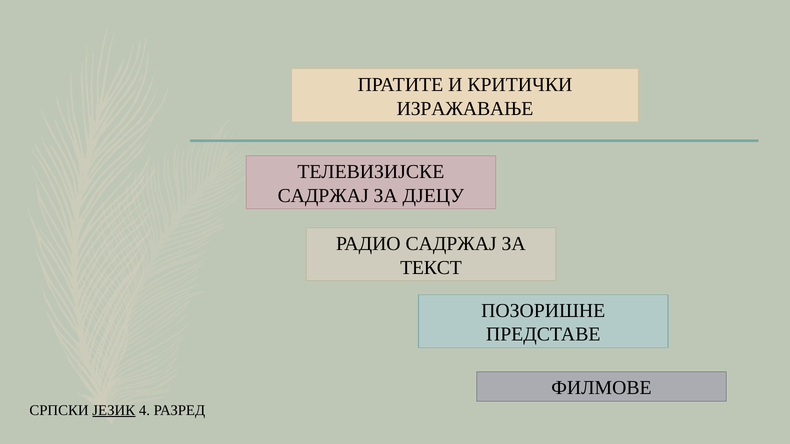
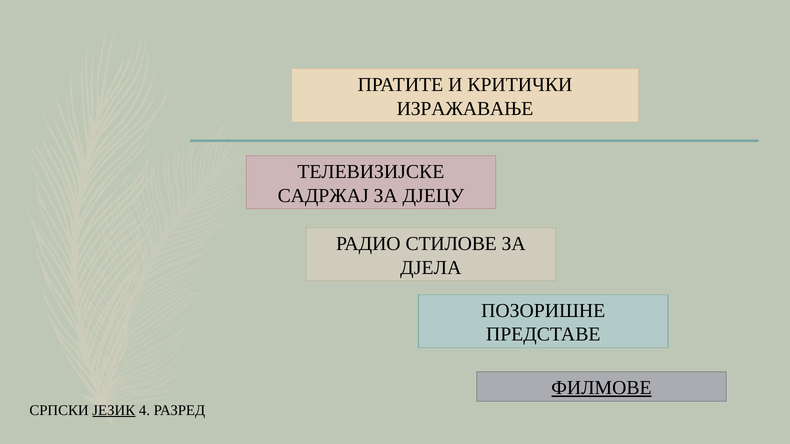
РАДИО САДРЖАЈ: САДРЖАЈ -> СТИЛОВЕ
ТЕКСТ: ТЕКСТ -> ДЈЕЛА
ФИЛМОВЕ underline: none -> present
